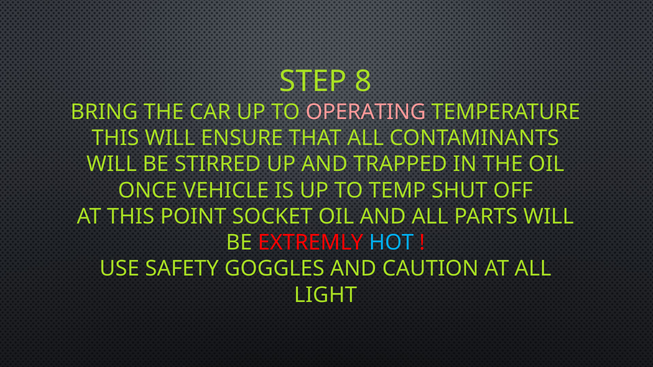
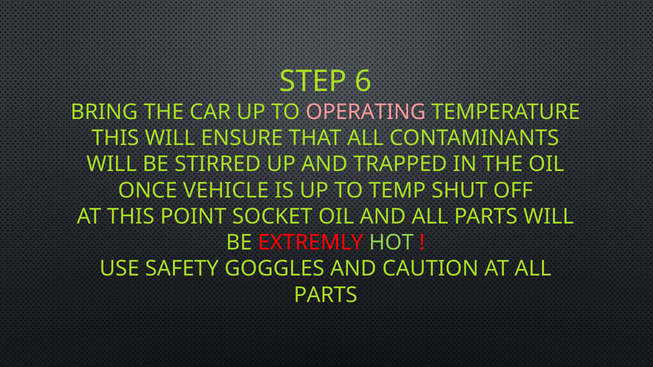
8: 8 -> 6
HOT colour: light blue -> light green
LIGHT at (325, 295): LIGHT -> PARTS
